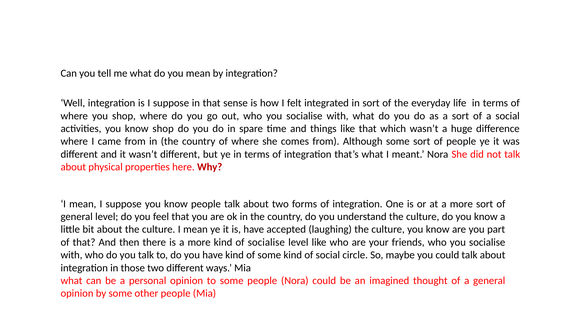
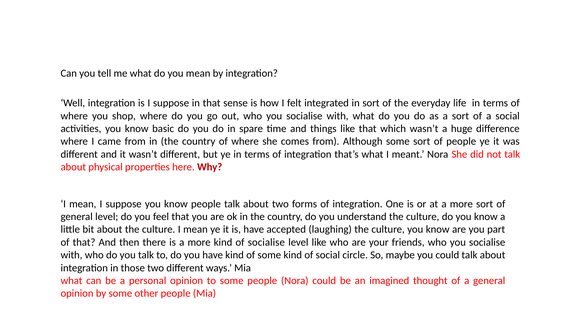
know shop: shop -> basic
